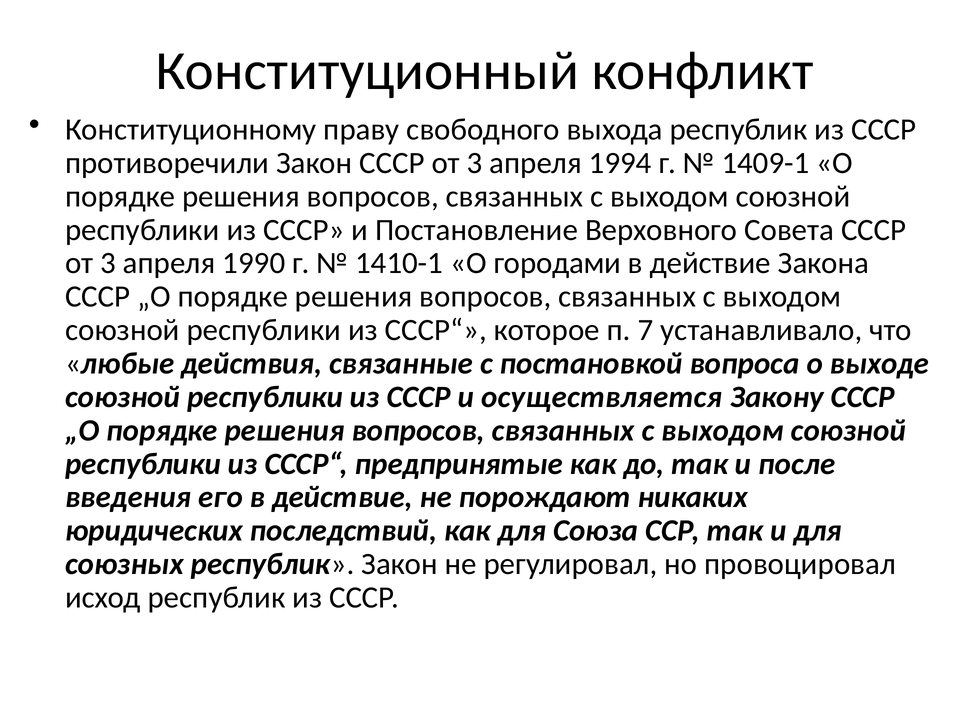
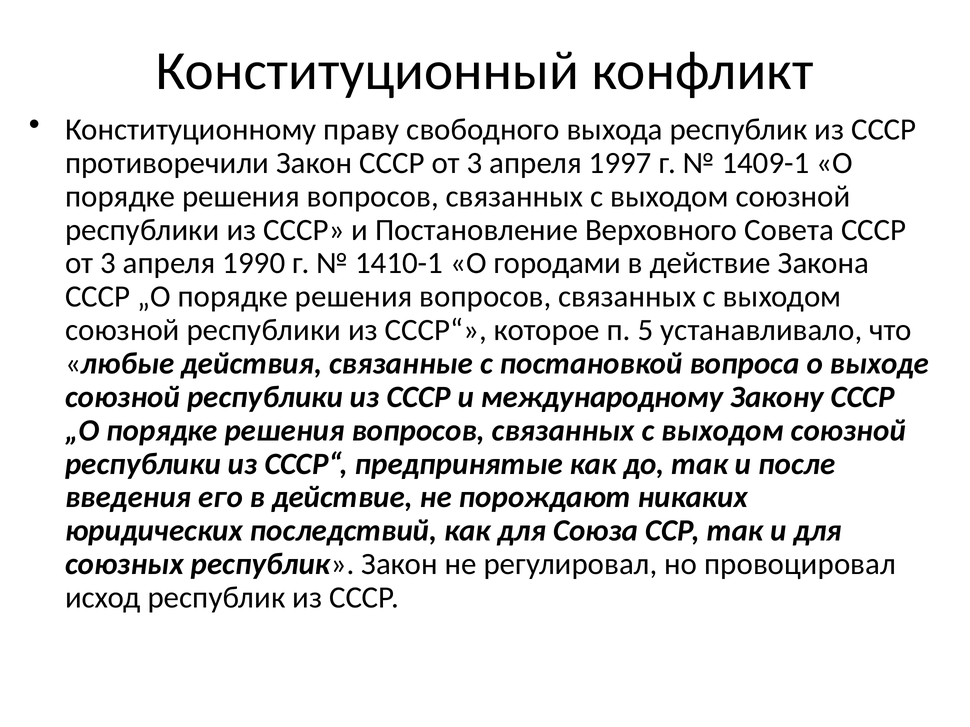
1994: 1994 -> 1997
7: 7 -> 5
осуществляется: осуществляется -> международному
